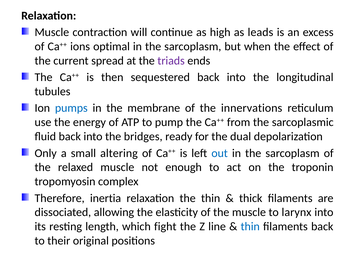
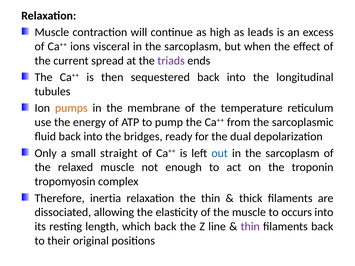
optimal: optimal -> visceral
pumps colour: blue -> orange
innervations: innervations -> temperature
altering: altering -> straight
larynx: larynx -> occurs
which fight: fight -> back
thin at (250, 227) colour: blue -> purple
